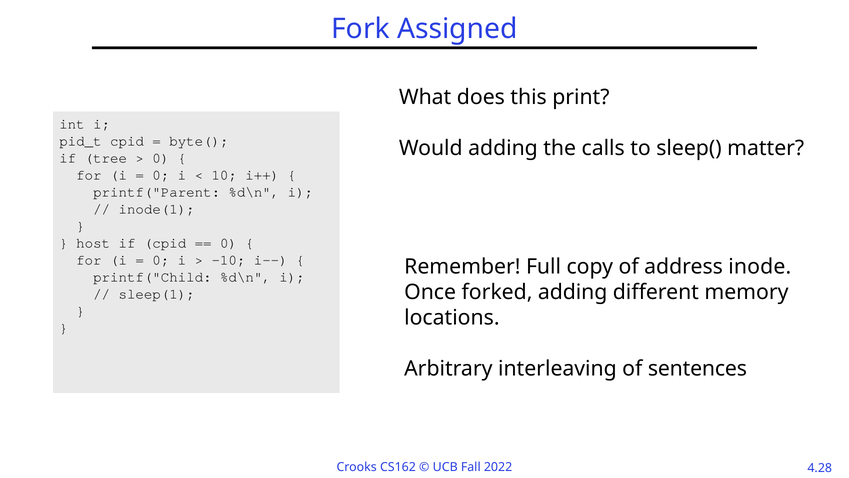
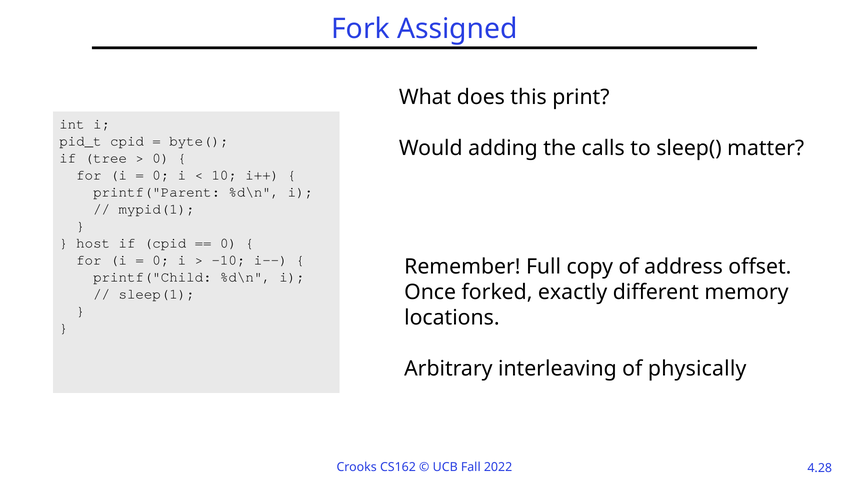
inode(1: inode(1 -> mypid(1
inode: inode -> offset
forked adding: adding -> exactly
sentences: sentences -> physically
